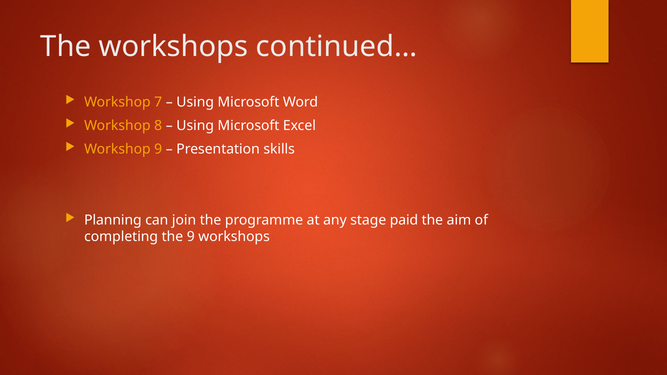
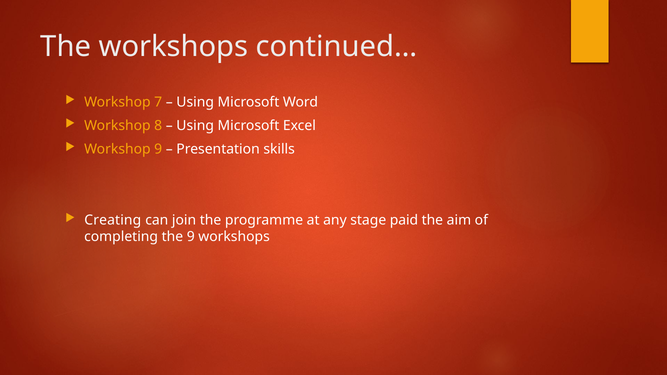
Planning: Planning -> Creating
